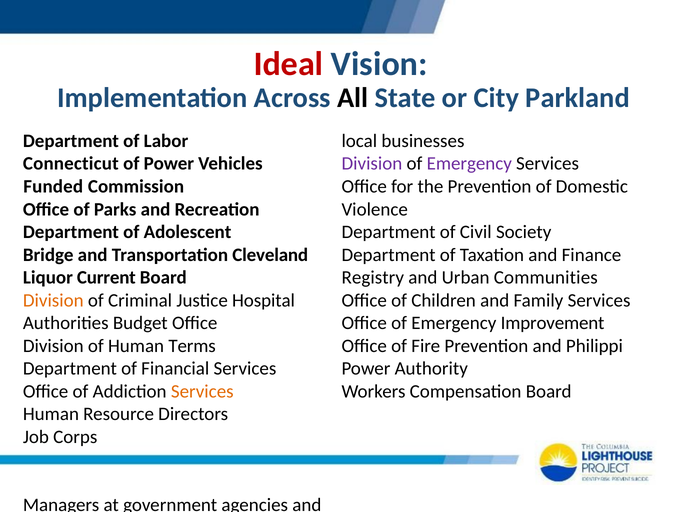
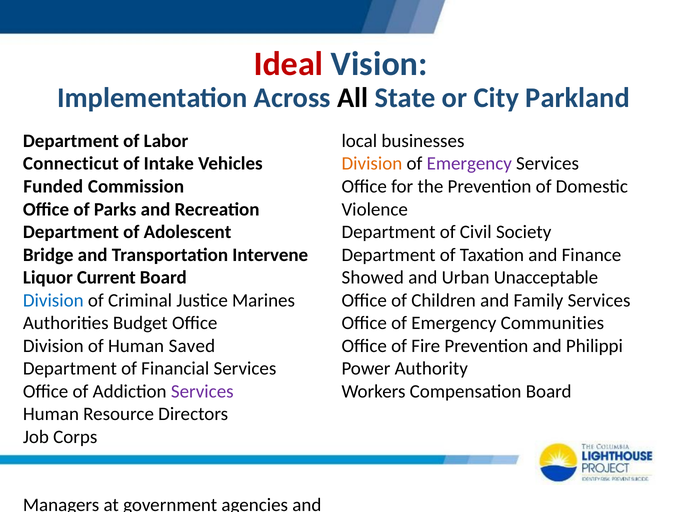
of Power: Power -> Intake
Division at (372, 164) colour: purple -> orange
Cleveland: Cleveland -> Intervene
Registry: Registry -> Showed
Communities: Communities -> Unacceptable
Division at (53, 300) colour: orange -> blue
Hospital: Hospital -> Marines
Improvement: Improvement -> Communities
Terms: Terms -> Saved
Services at (202, 392) colour: orange -> purple
